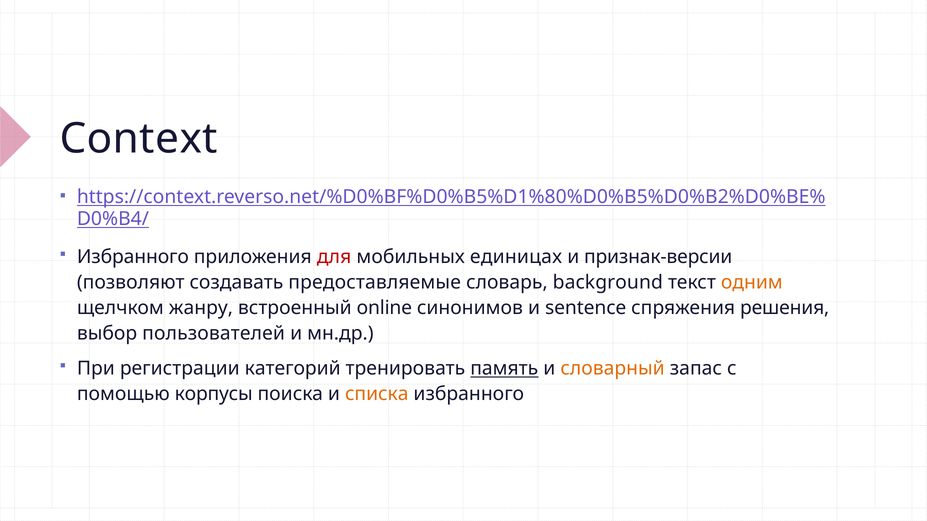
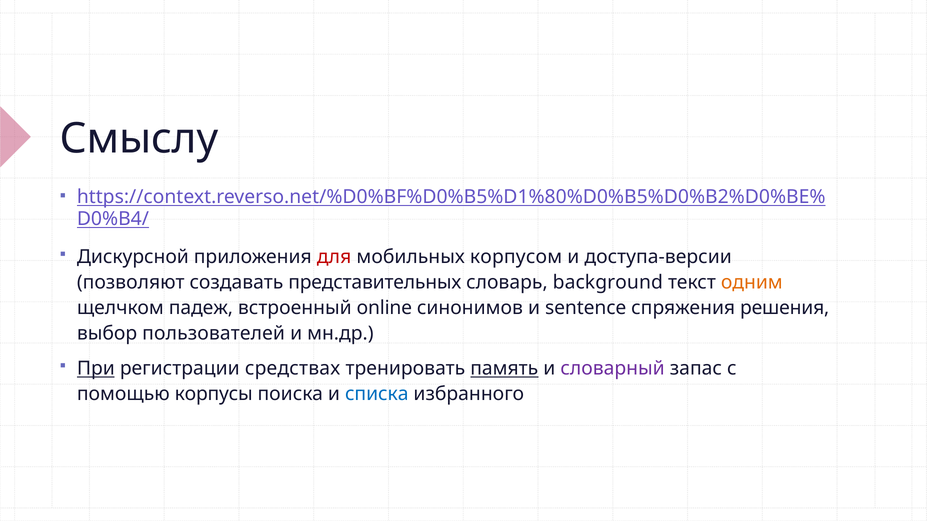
Context: Context -> Смыслу
Избранного at (133, 257): Избранного -> Дискурсной
единицах: единицах -> корпусом
признак-версии: признак-версии -> доступа-версии
предоставляемые: предоставляемые -> представительных
жанру: жанру -> падеж
При underline: none -> present
категорий: категорий -> средствах
словарный colour: orange -> purple
списка colour: orange -> blue
